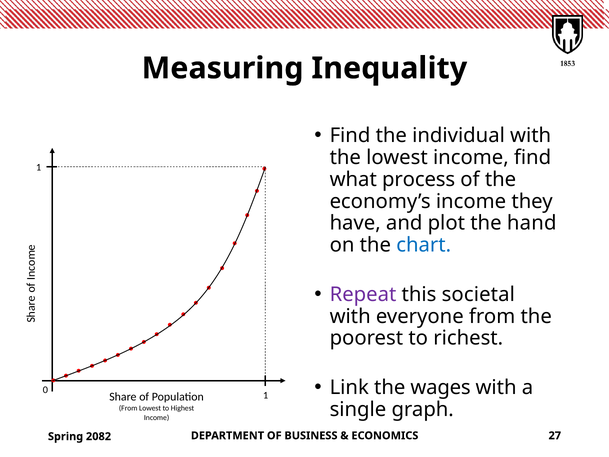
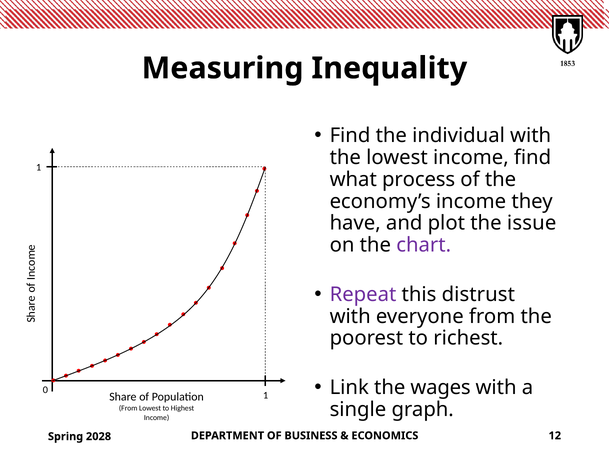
hand: hand -> issue
chart colour: blue -> purple
societal: societal -> distrust
27: 27 -> 12
2082: 2082 -> 2028
